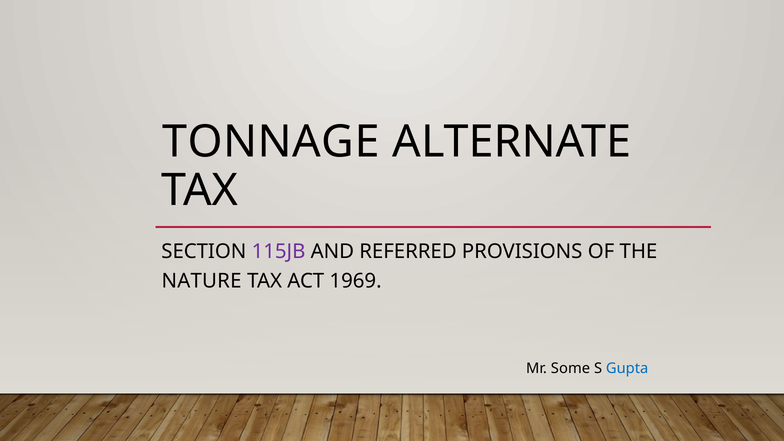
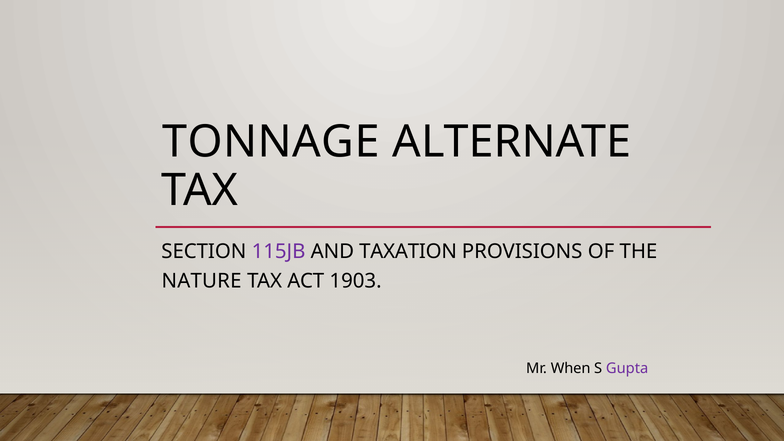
REFERRED: REFERRED -> TAXATION
1969: 1969 -> 1903
Some: Some -> When
Gupta colour: blue -> purple
